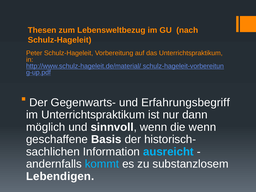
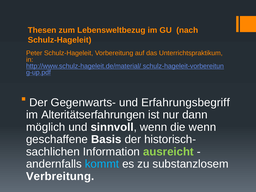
im Unterrichtspraktikum: Unterrichtspraktikum -> Alteritätserfahrungen
ausreicht colour: light blue -> light green
Lebendigen: Lebendigen -> Verbreitung
